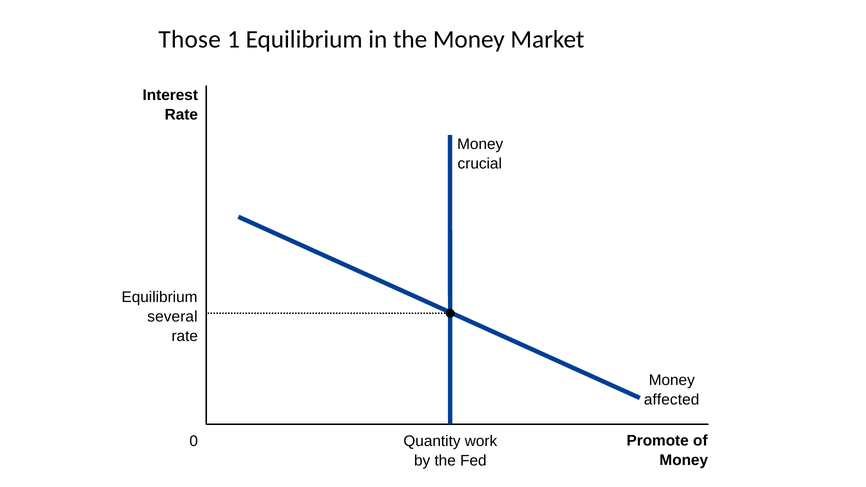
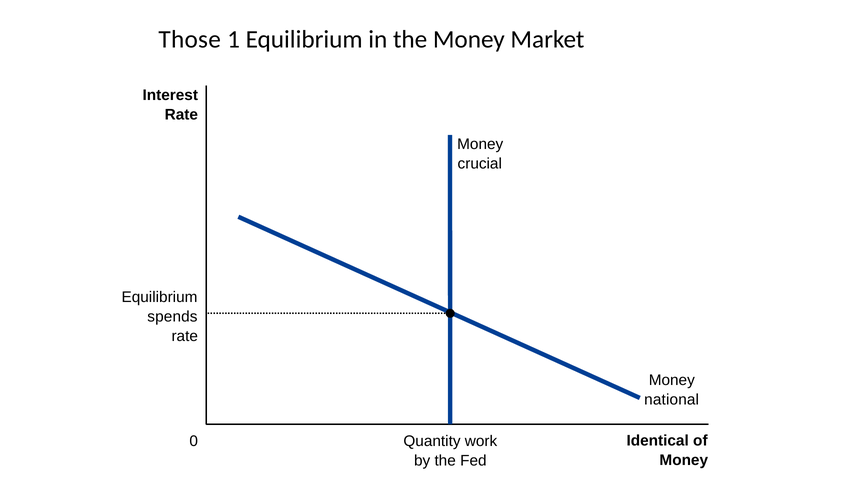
several: several -> spends
affected: affected -> national
Promote: Promote -> Identical
